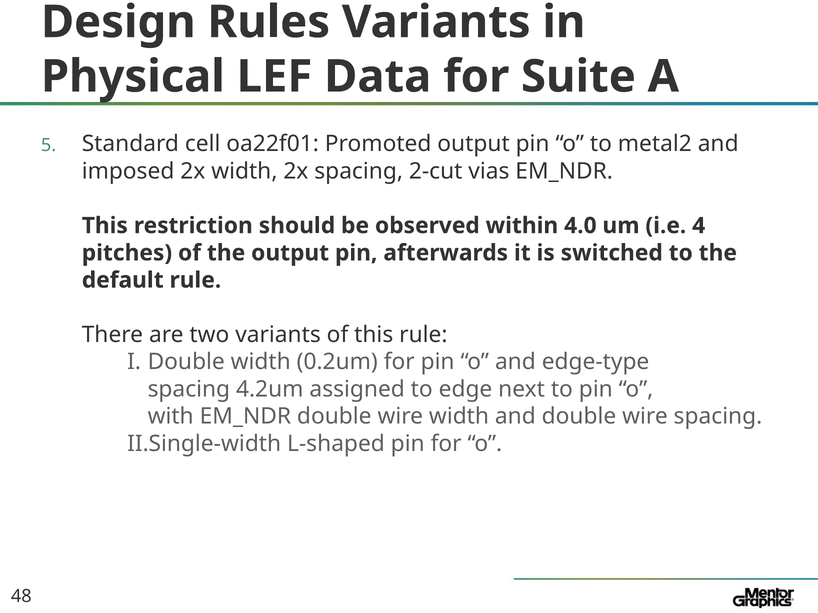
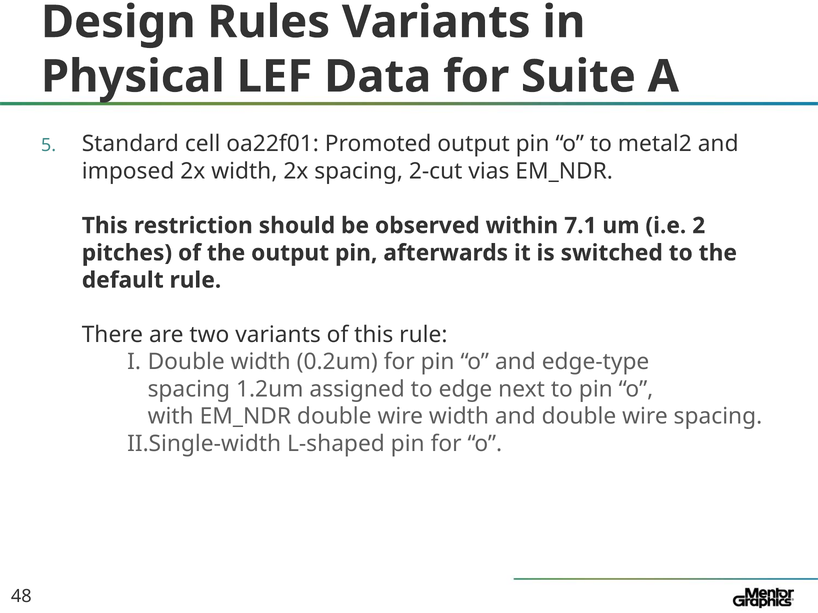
4.0: 4.0 -> 7.1
4: 4 -> 2
4.2um: 4.2um -> 1.2um
